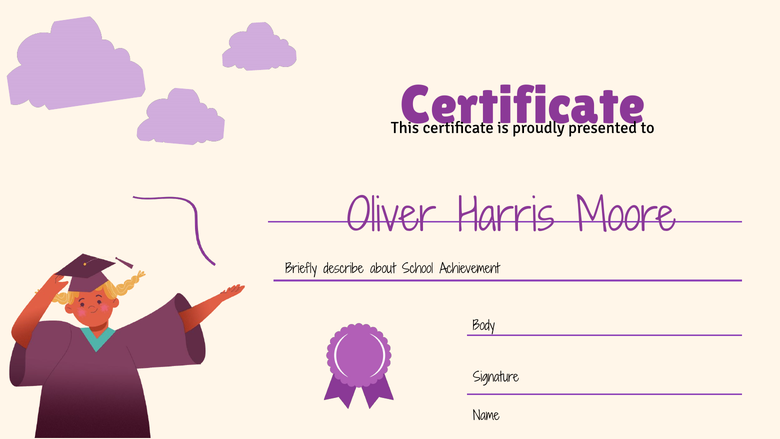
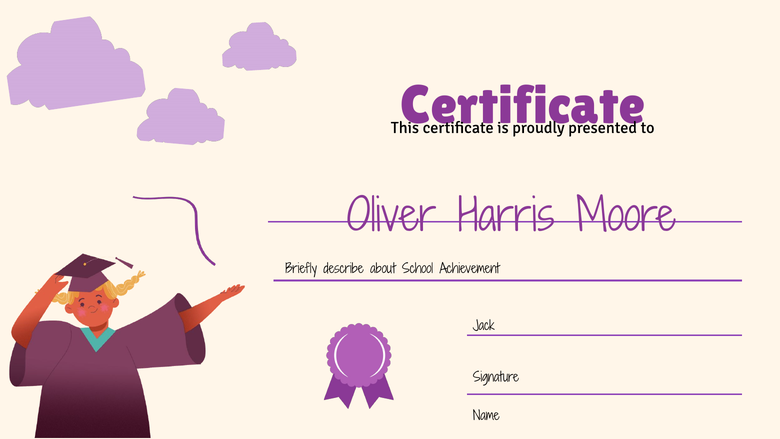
Body: Body -> Jack
